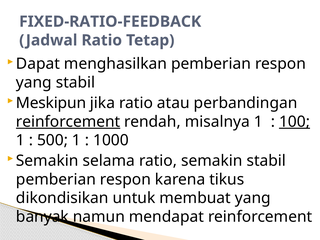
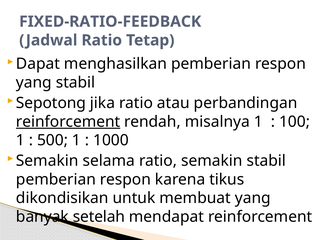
Meskipun: Meskipun -> Sepotong
100 underline: present -> none
namun: namun -> setelah
